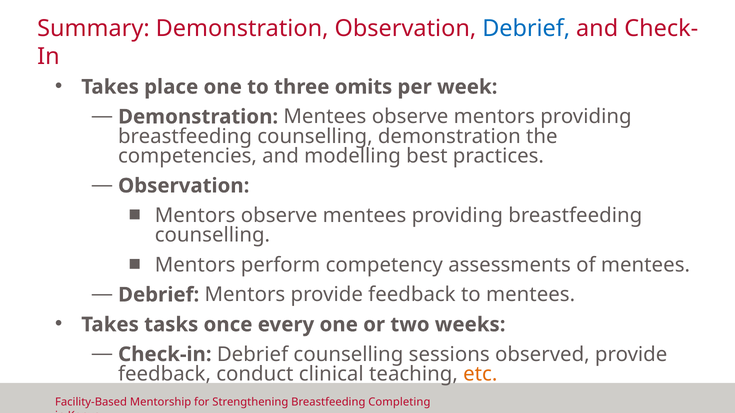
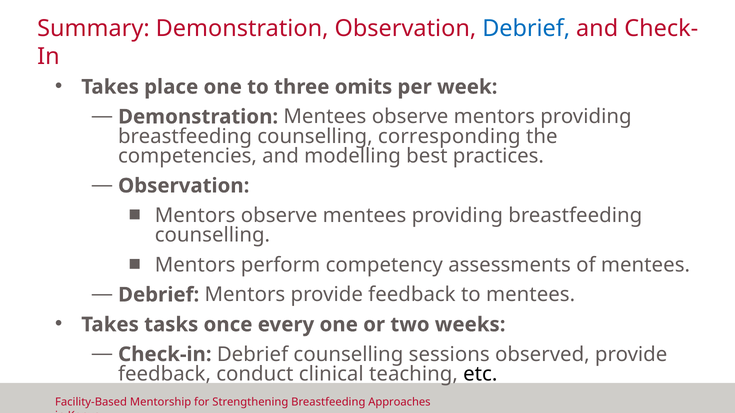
counselling demonstration: demonstration -> corresponding
etc colour: orange -> black
Completing: Completing -> Approaches
